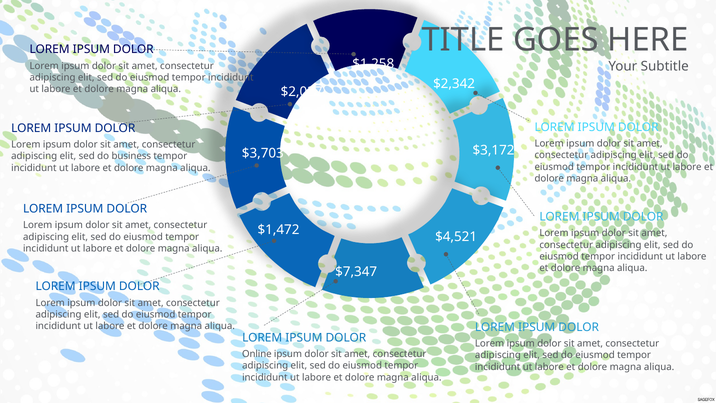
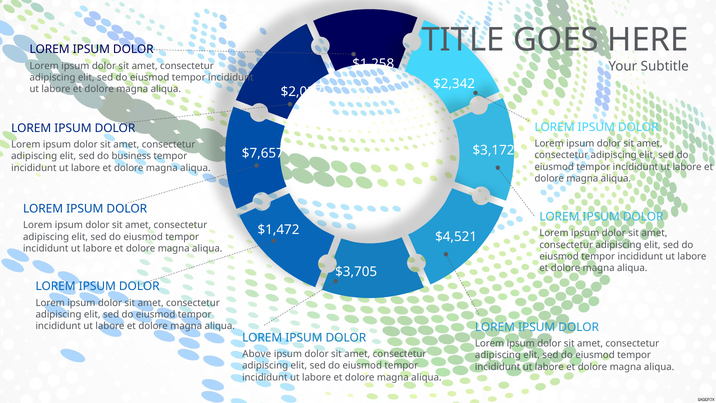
$3,703: $3,703 -> $7,657
$7,347: $7,347 -> $3,705
Online: Online -> Above
